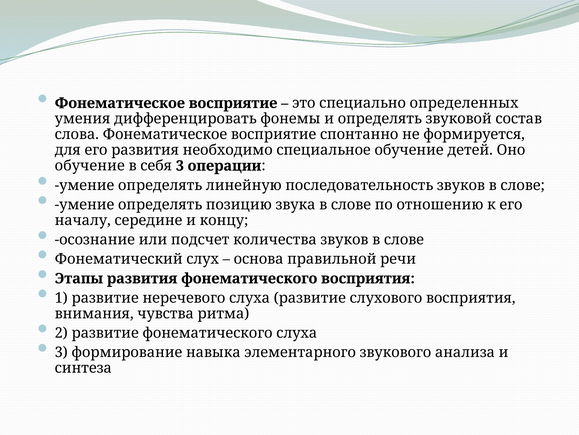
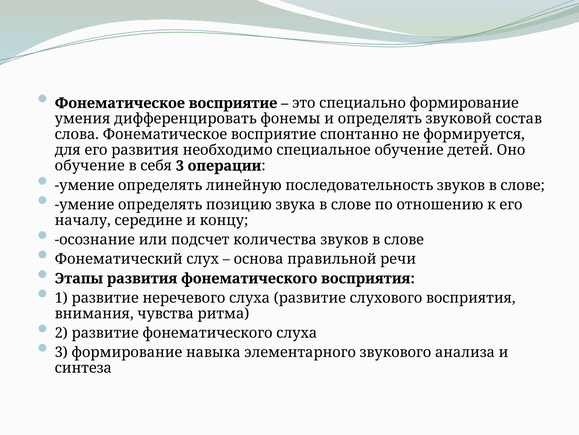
специально определенных: определенных -> формирование
